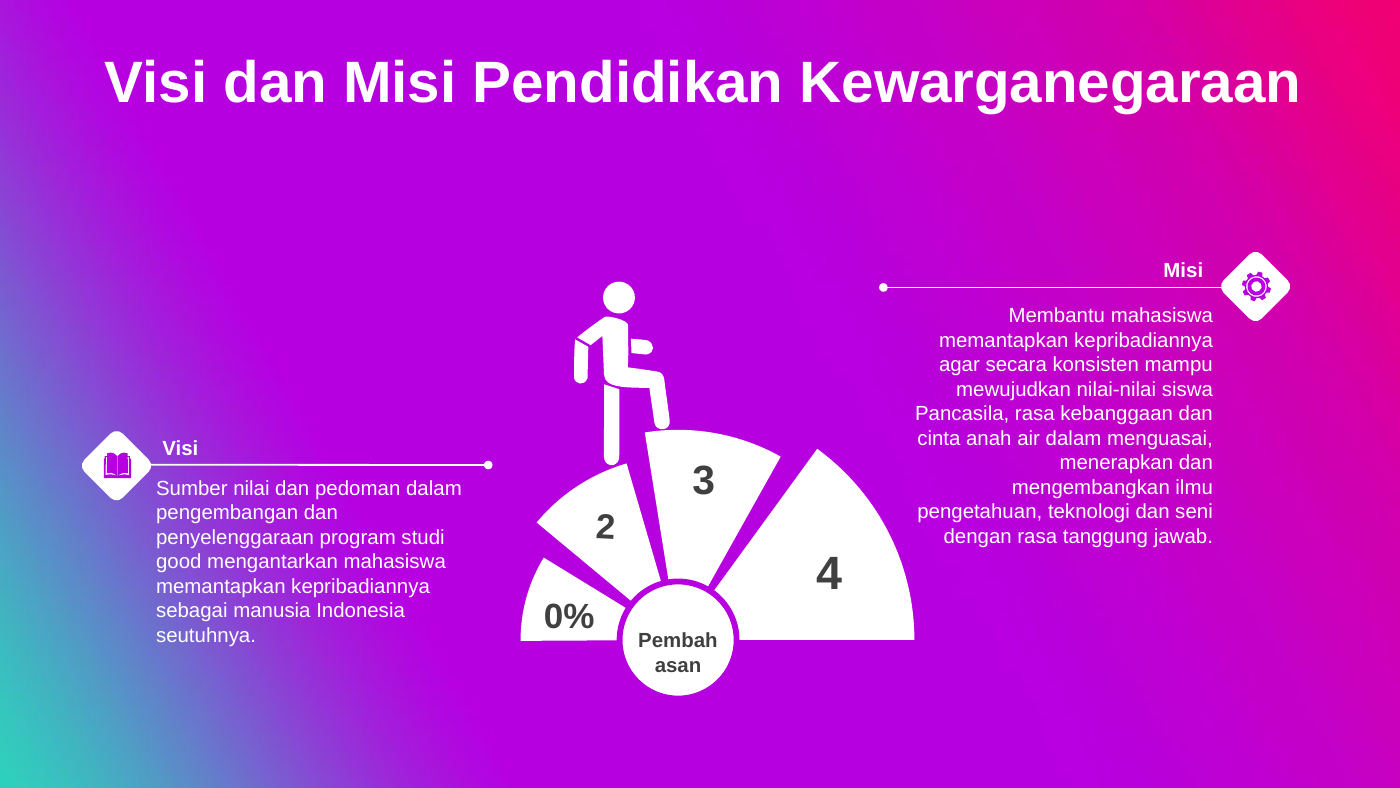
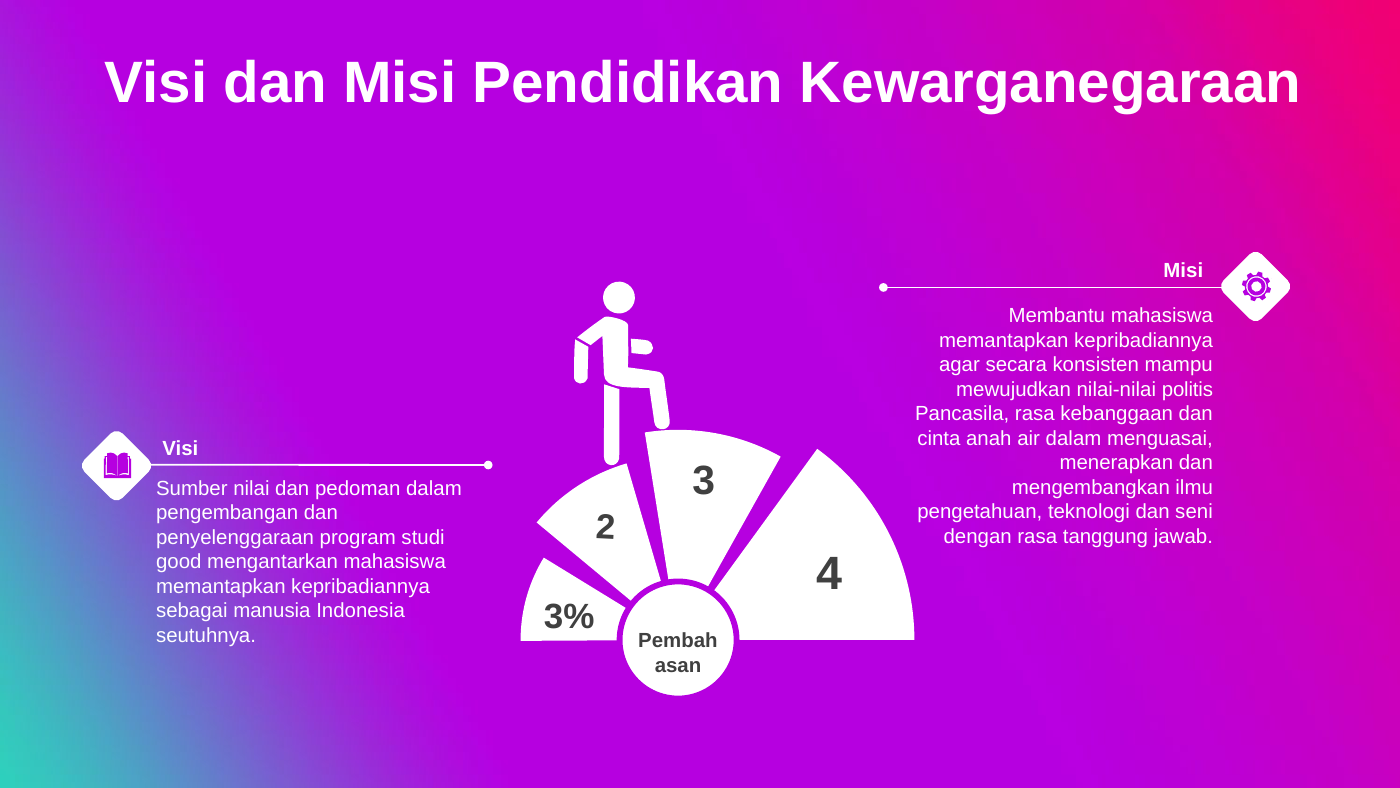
siswa: siswa -> politis
0%: 0% -> 3%
